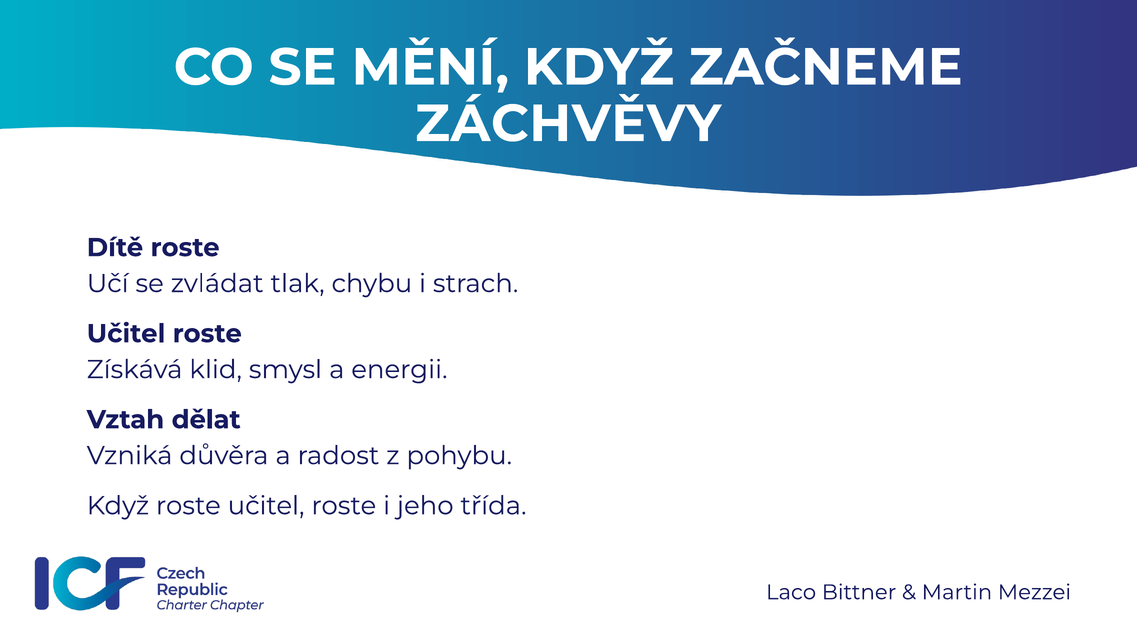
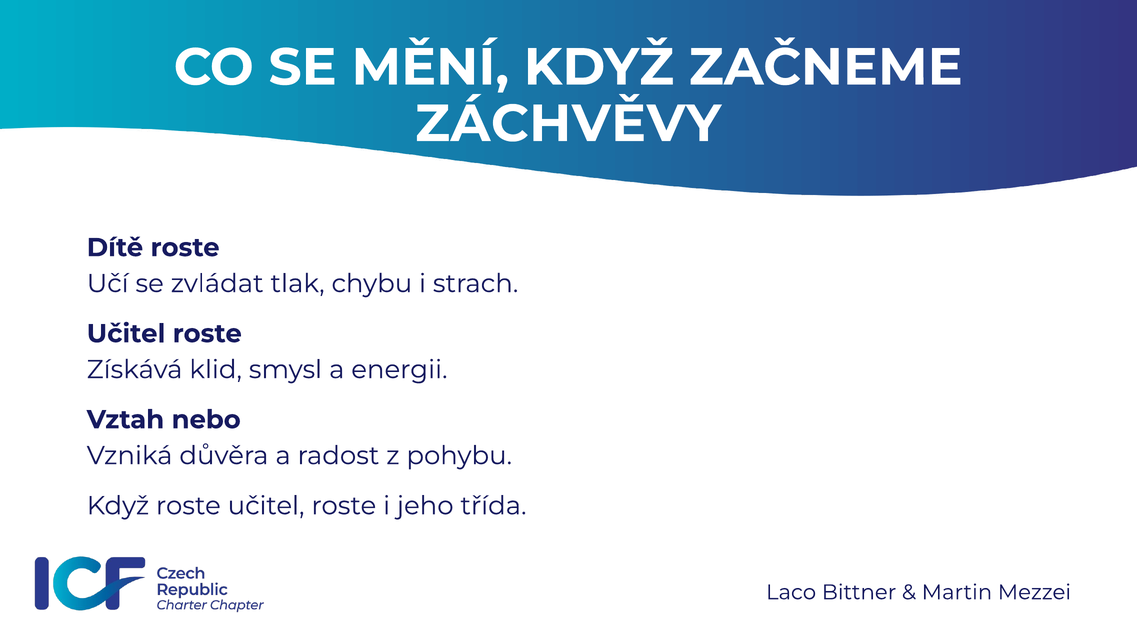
dělat: dělat -> nebo
